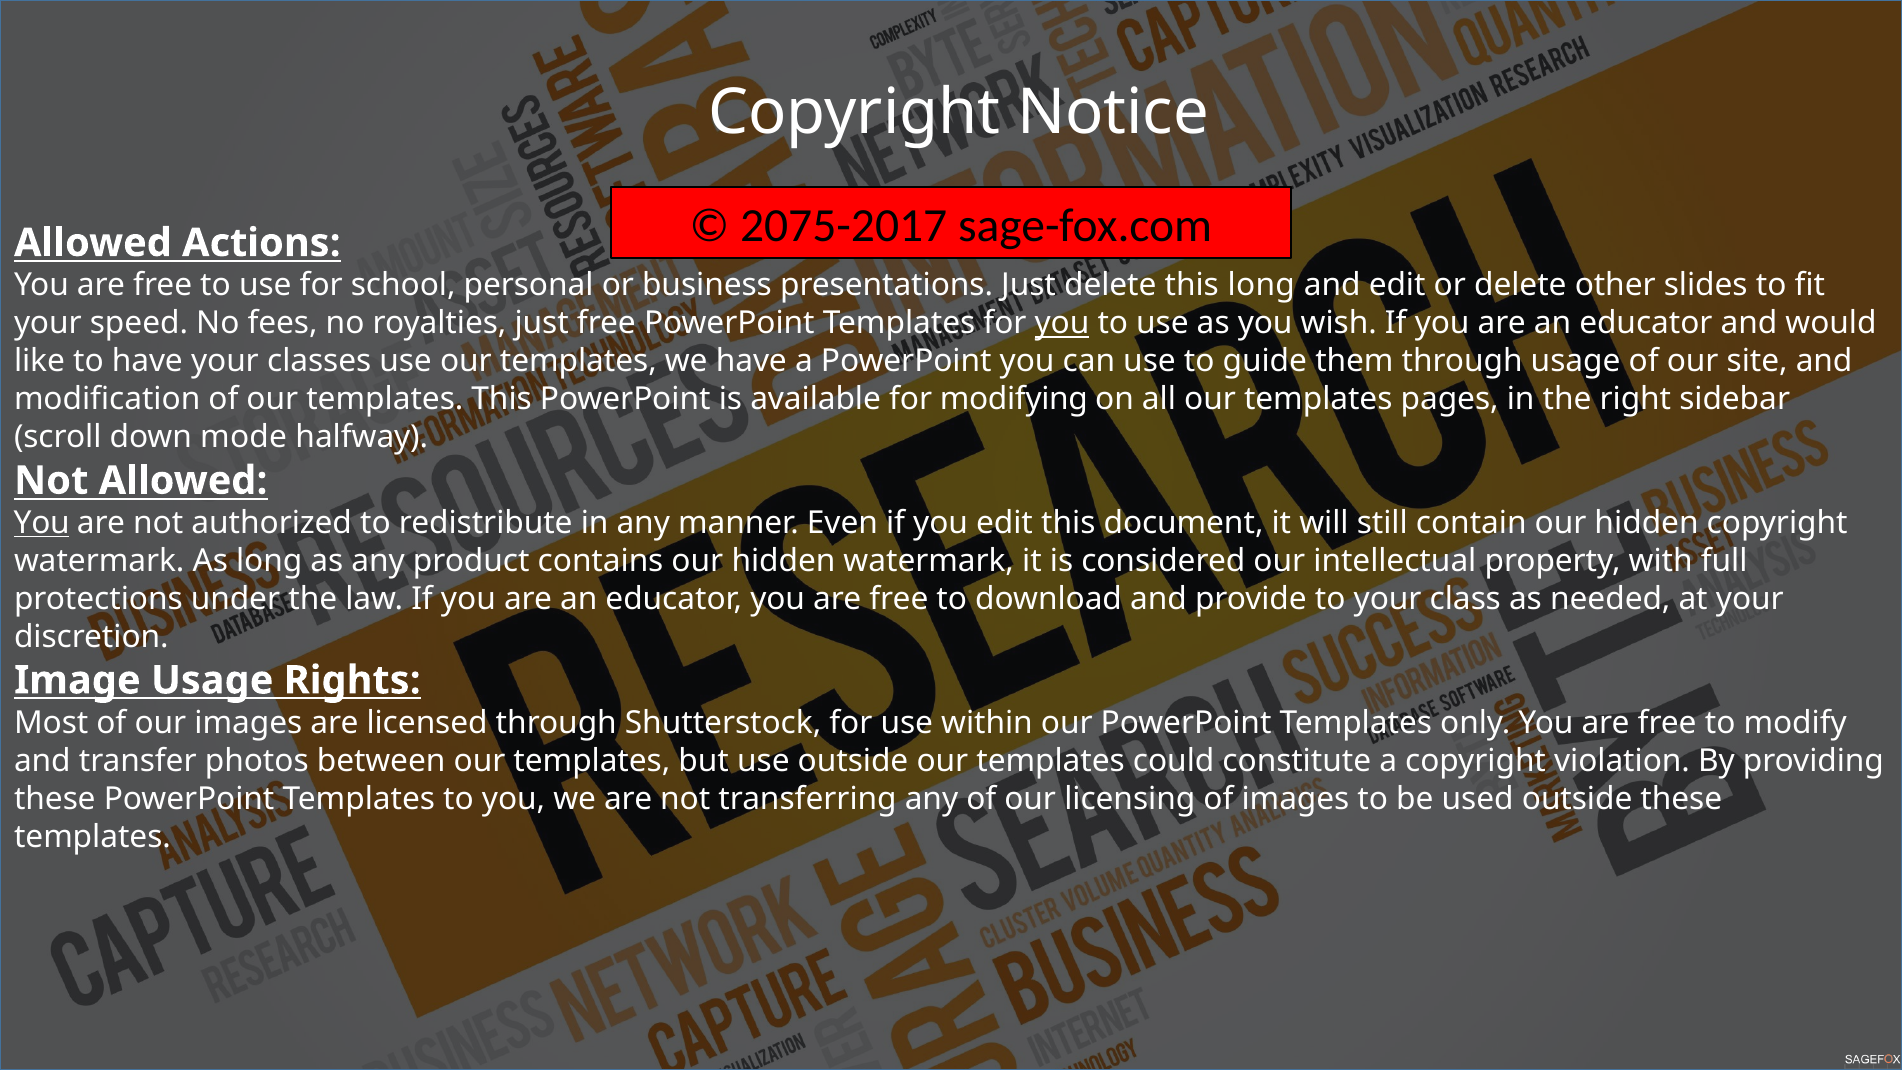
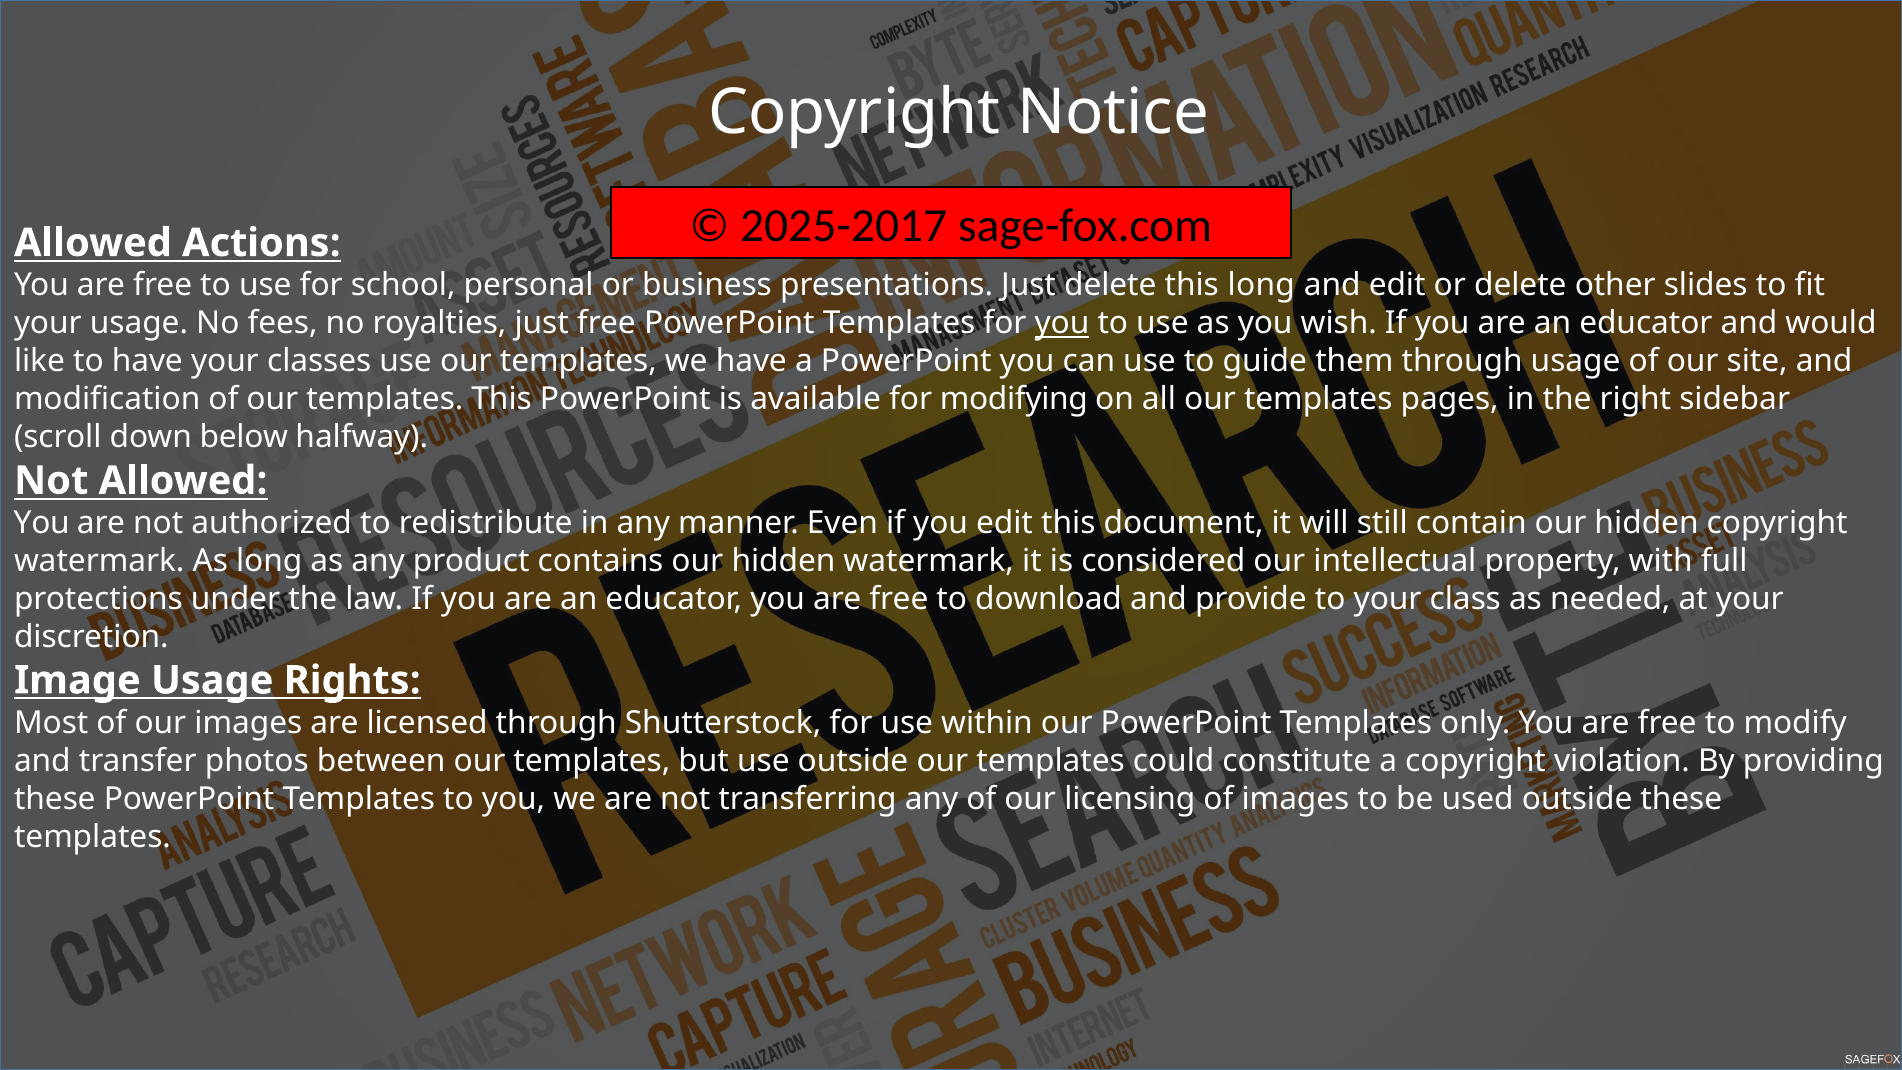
2075-2017: 2075-2017 -> 2025-2017
your speed: speed -> usage
mode: mode -> below
You at (42, 523) underline: present -> none
